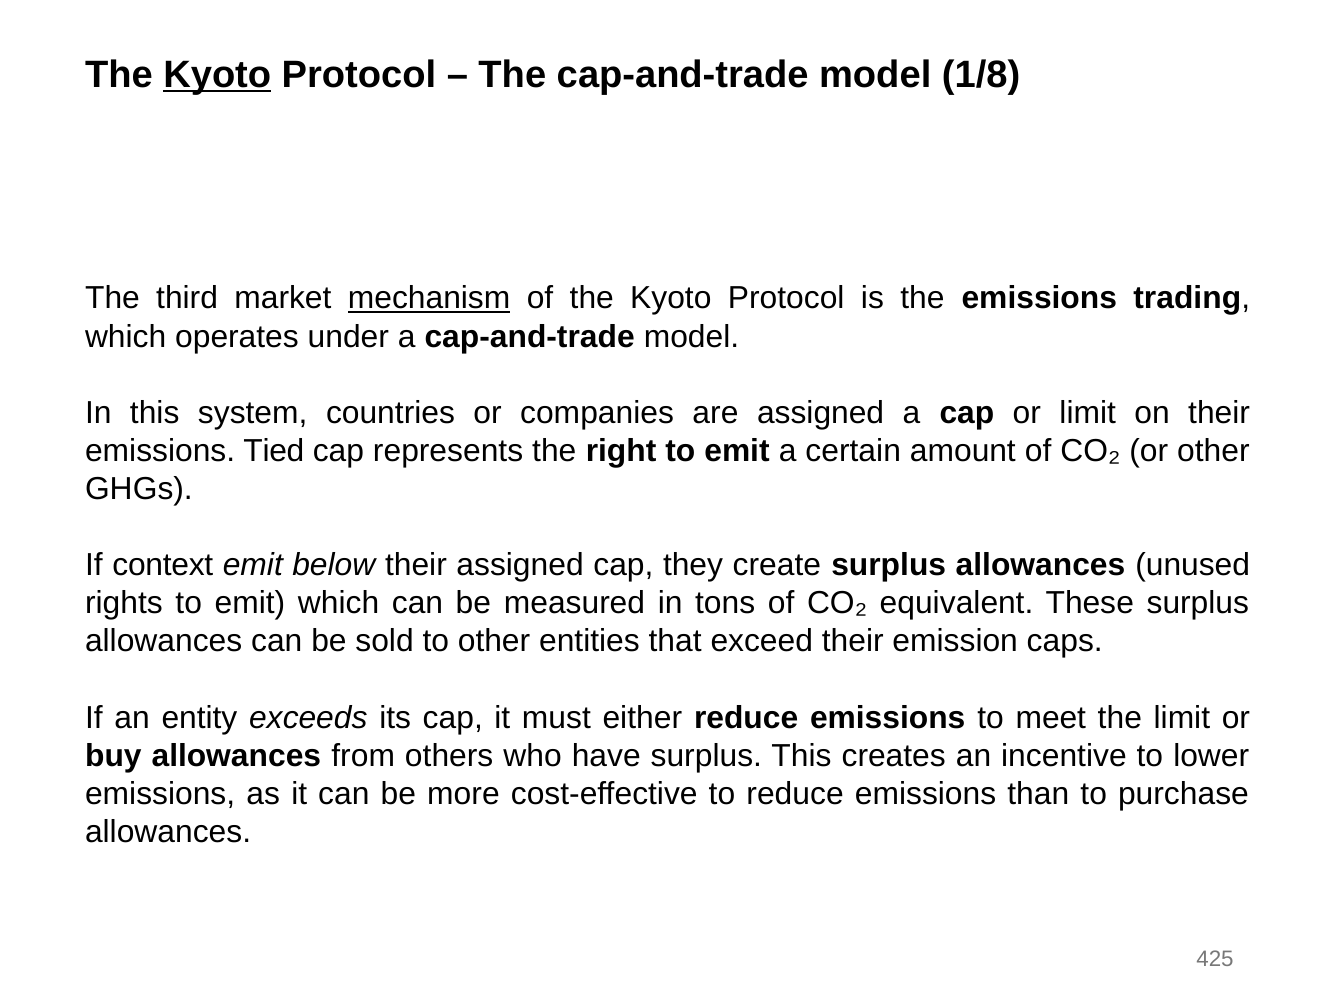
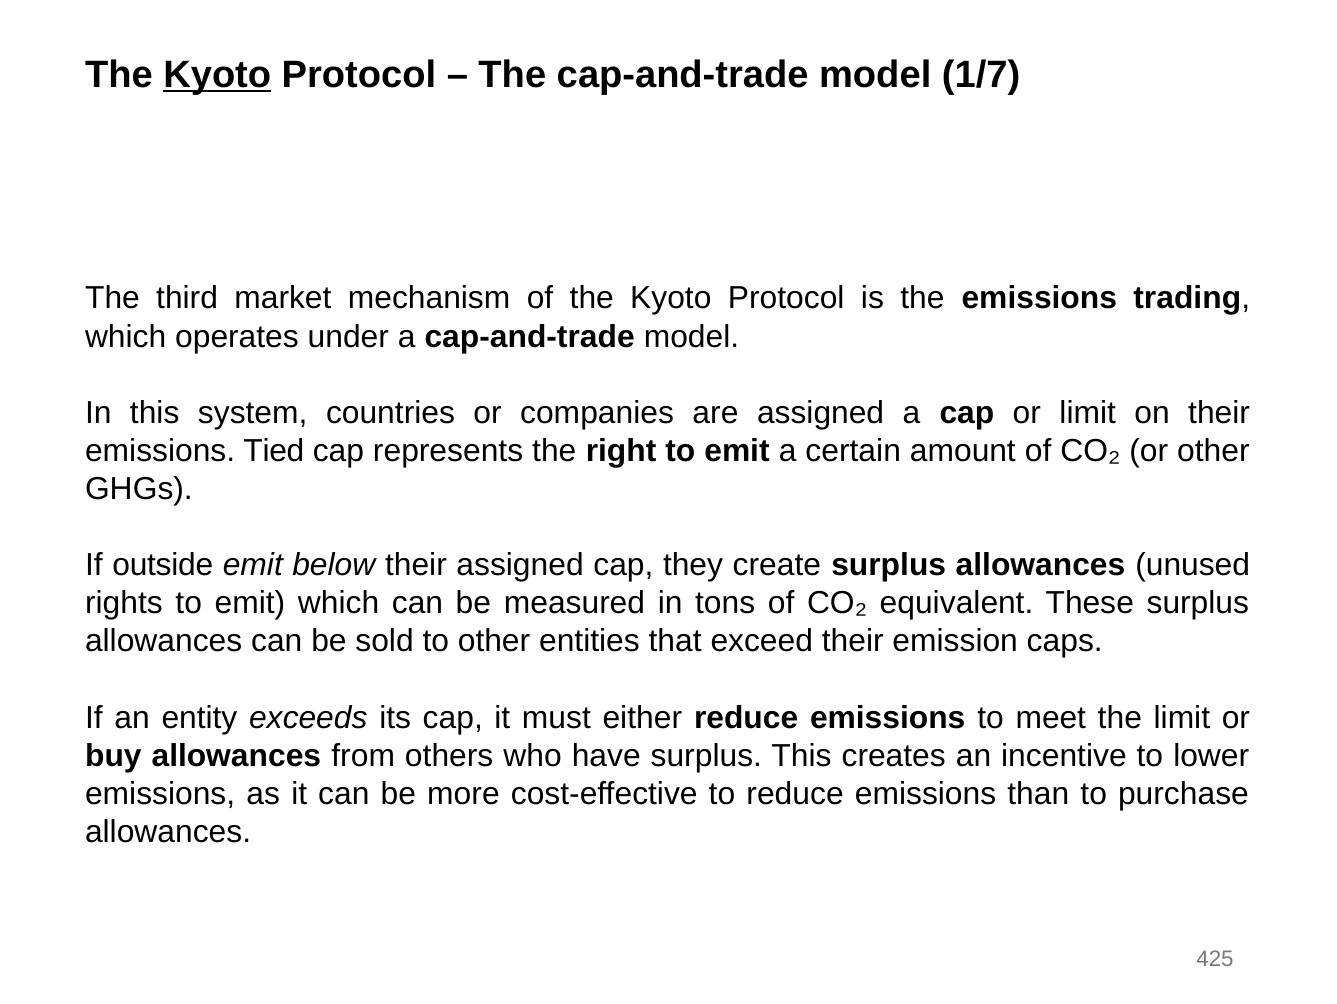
1/8: 1/8 -> 1/7
mechanism underline: present -> none
context: context -> outside
